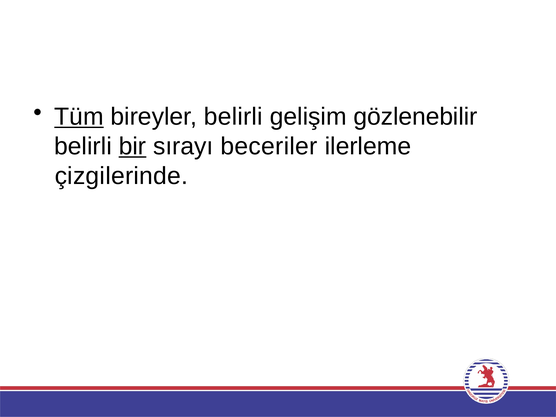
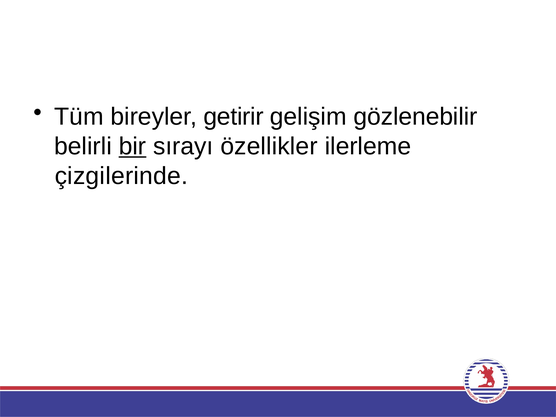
Tüm underline: present -> none
bireyler belirli: belirli -> getirir
beceriler: beceriler -> özellikler
